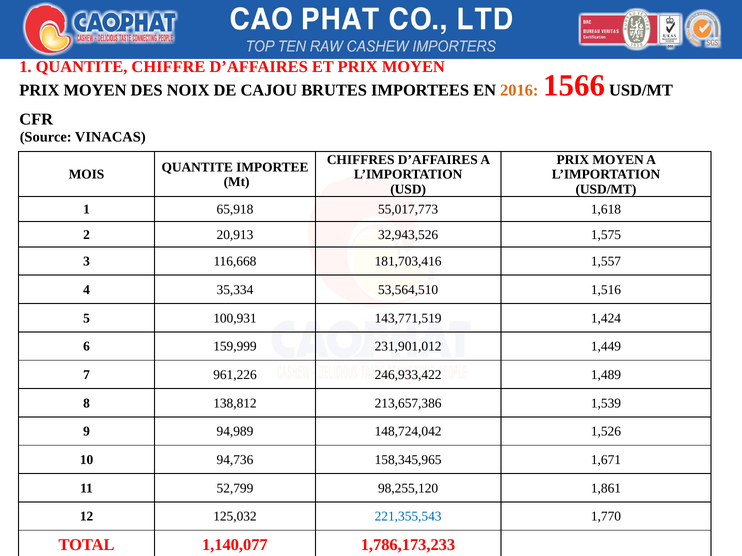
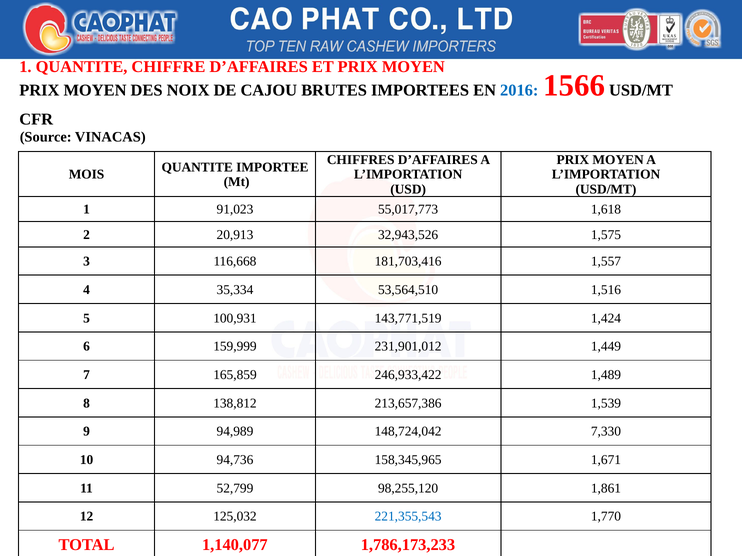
2016 colour: orange -> blue
65,918: 65,918 -> 91,023
961,226: 961,226 -> 165,859
1,526: 1,526 -> 7,330
